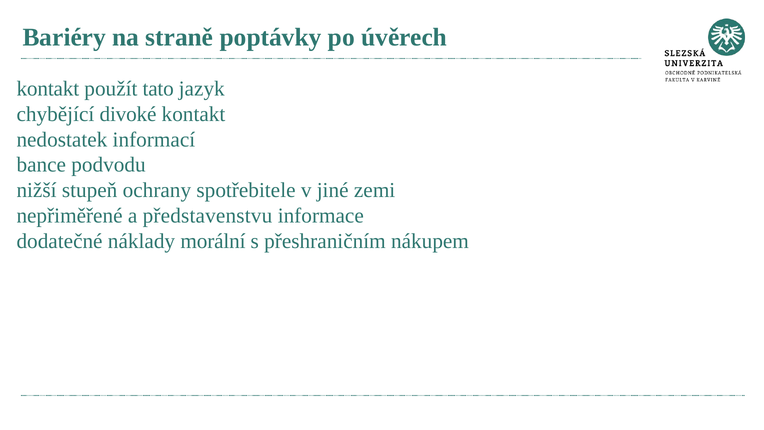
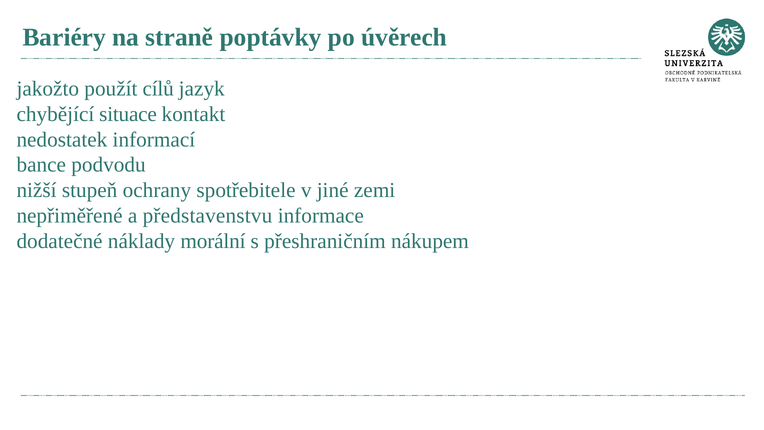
kontakt at (48, 88): kontakt -> jakožto
tato: tato -> cílů
divoké: divoké -> situace
